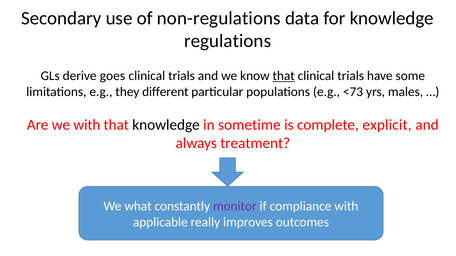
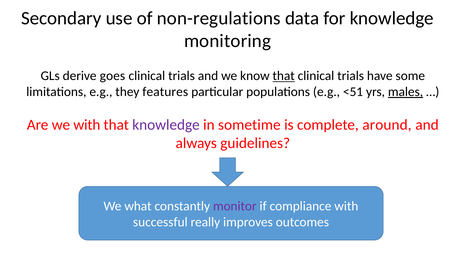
regulations: regulations -> monitoring
different: different -> features
<73: <73 -> <51
males underline: none -> present
knowledge at (166, 125) colour: black -> purple
explicit: explicit -> around
treatment: treatment -> guidelines
applicable: applicable -> successful
